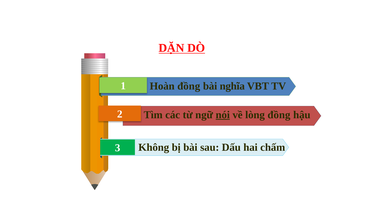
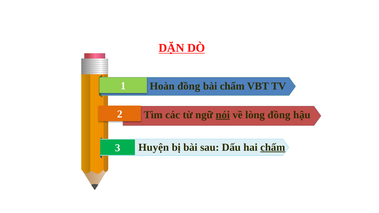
bài nghĩa: nghĩa -> chấm
Không: Không -> Huyện
chấm at (273, 147) underline: none -> present
